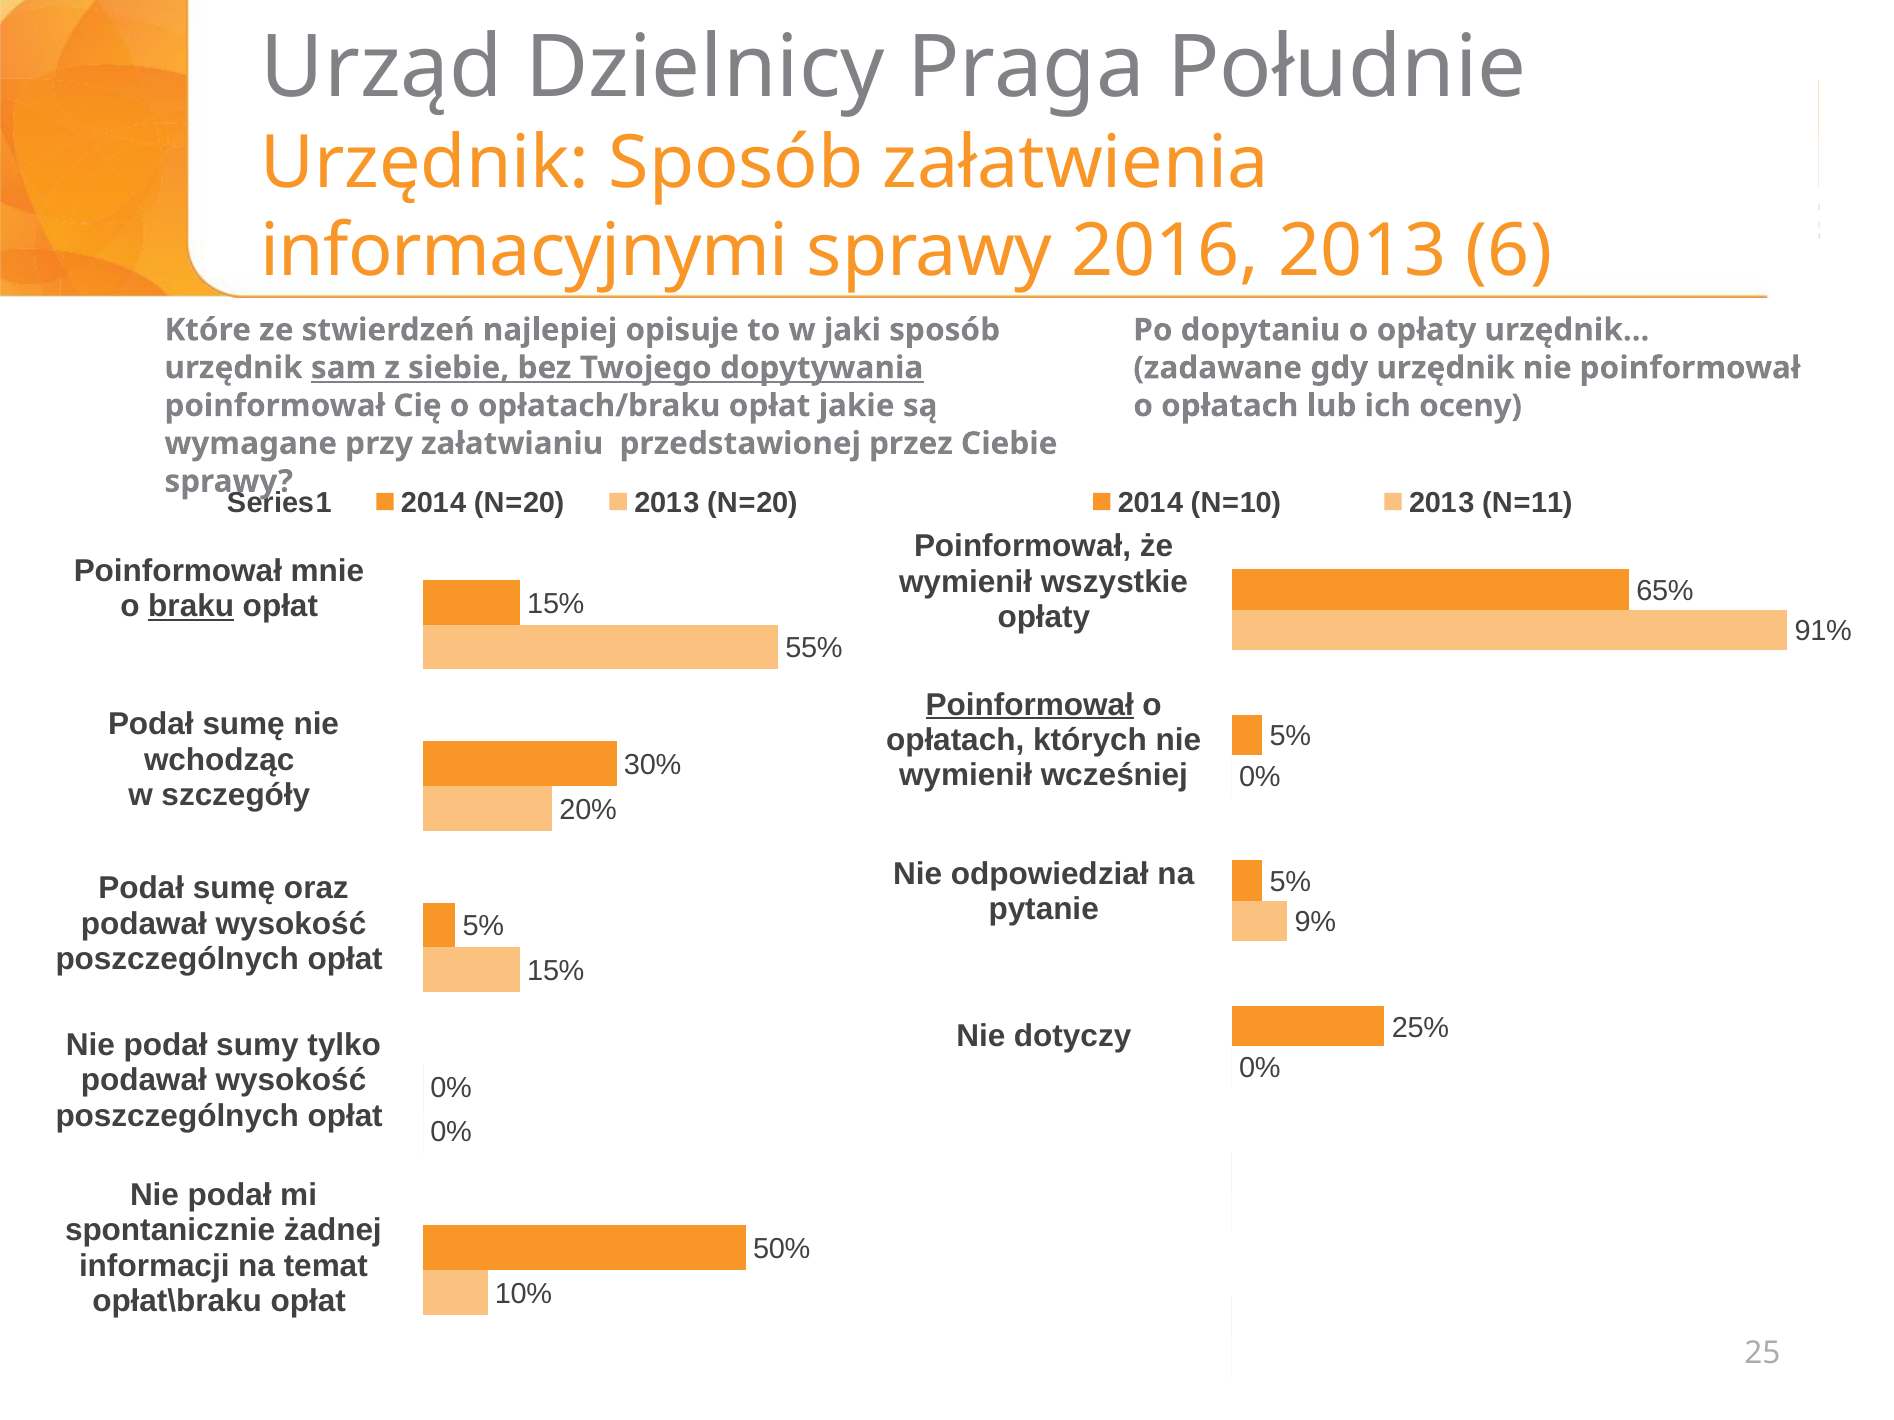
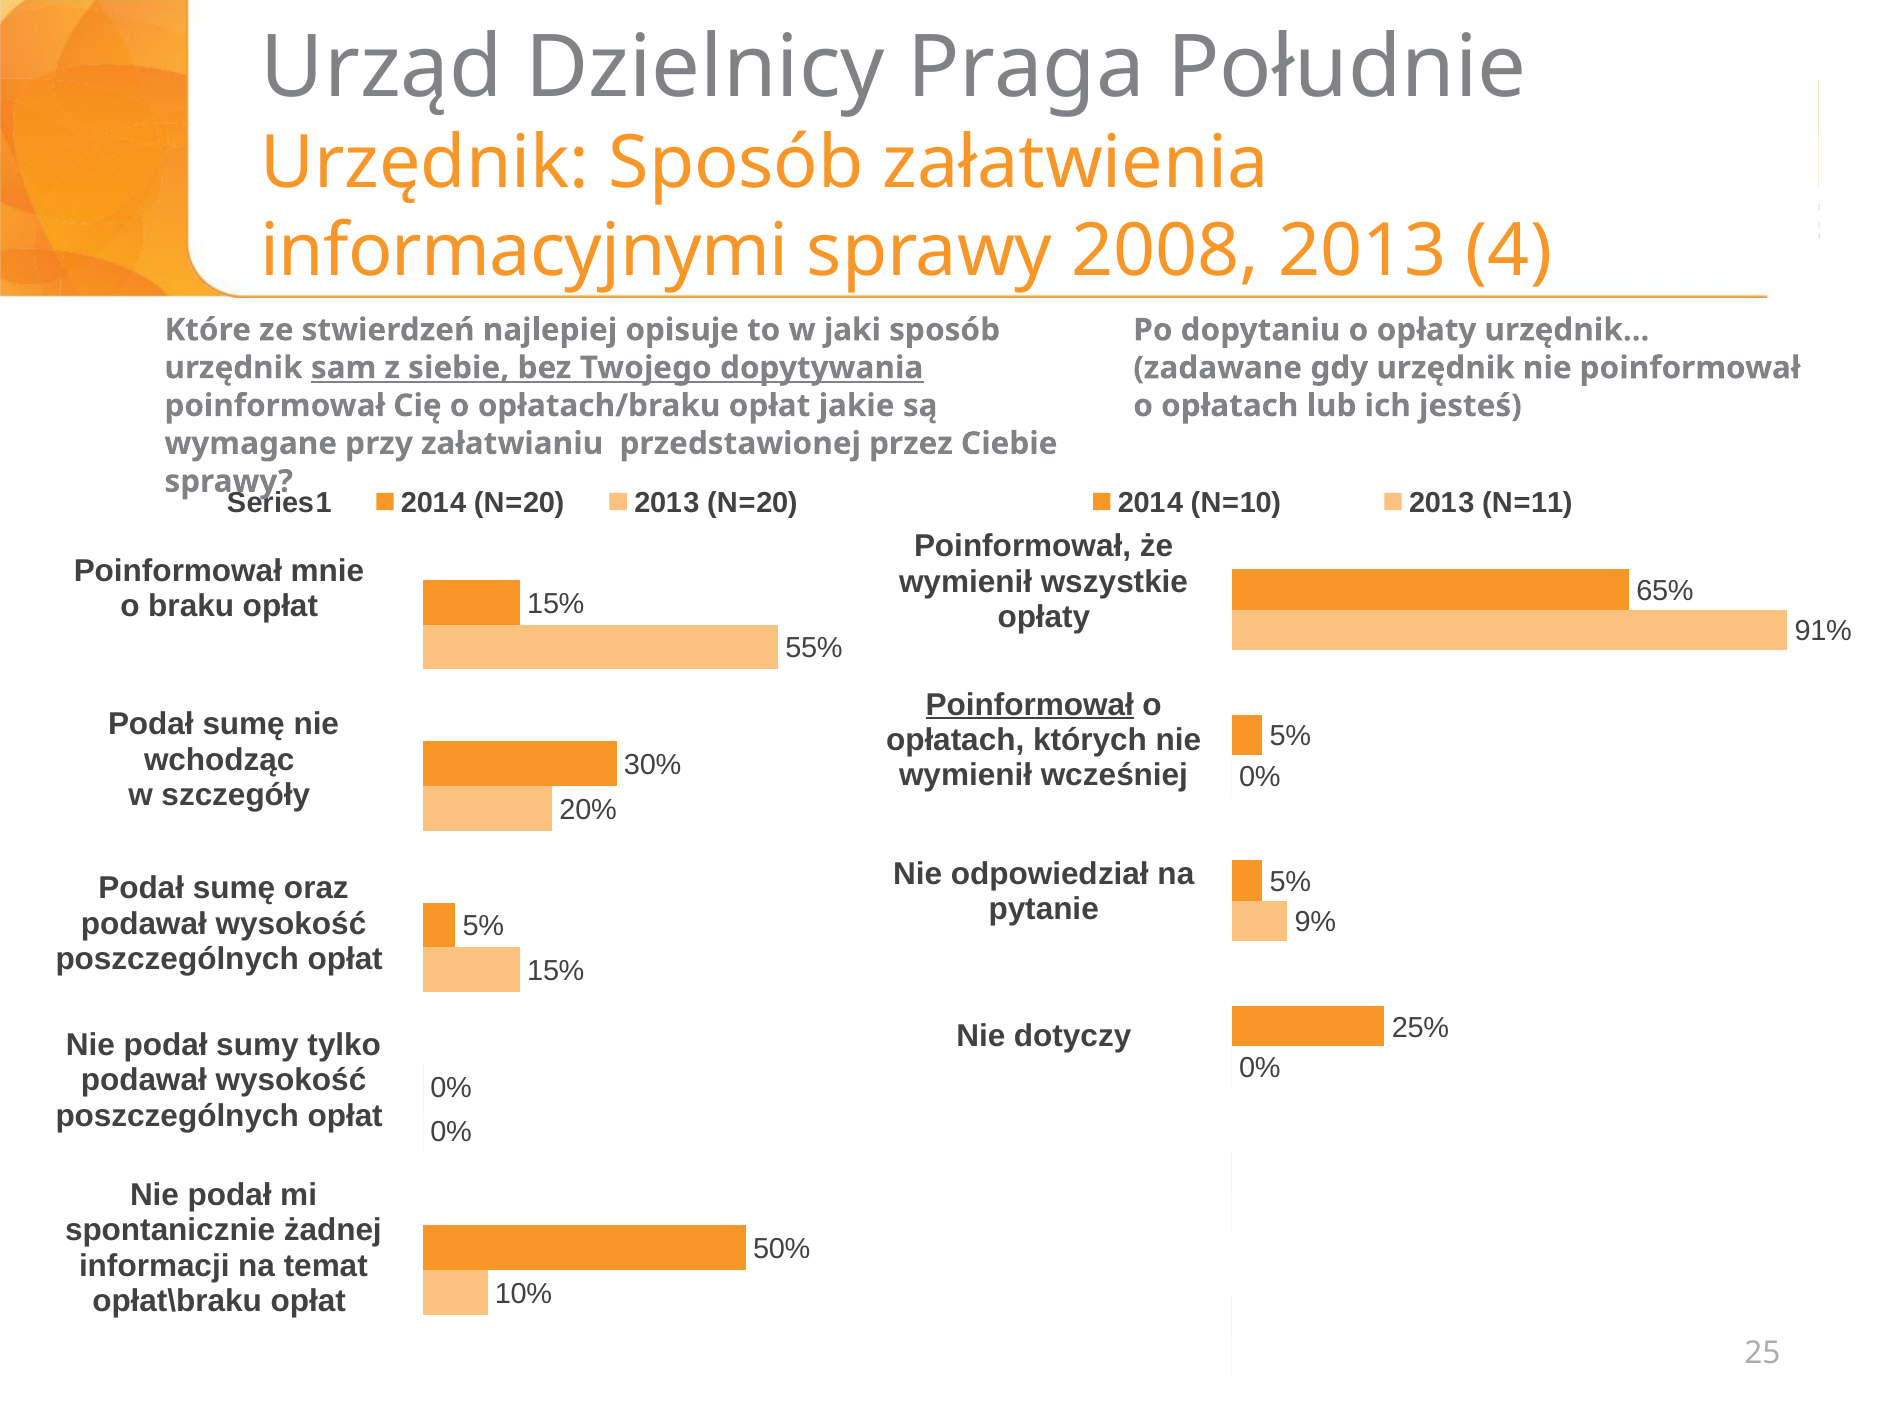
2016: 2016 -> 2008
6: 6 -> 4
oceny: oceny -> jesteś
braku underline: present -> none
